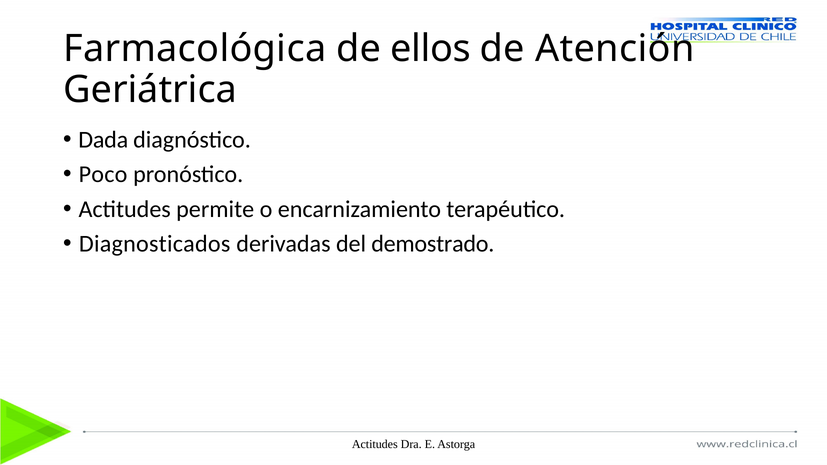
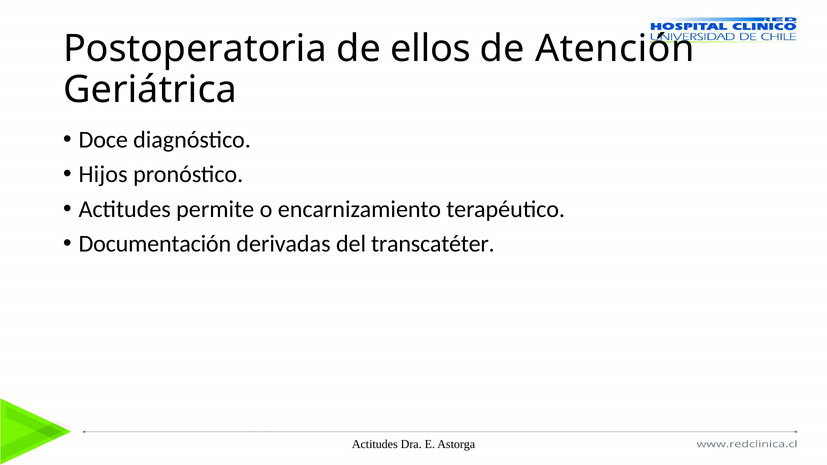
Farmacológica: Farmacológica -> Postoperatoria
Dada: Dada -> Doce
Poco: Poco -> Hijos
Diagnosticados: Diagnosticados -> Documentación
demostrado: demostrado -> transcatéter
